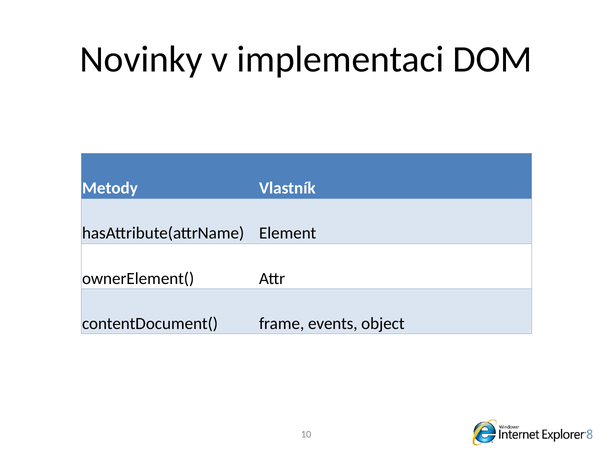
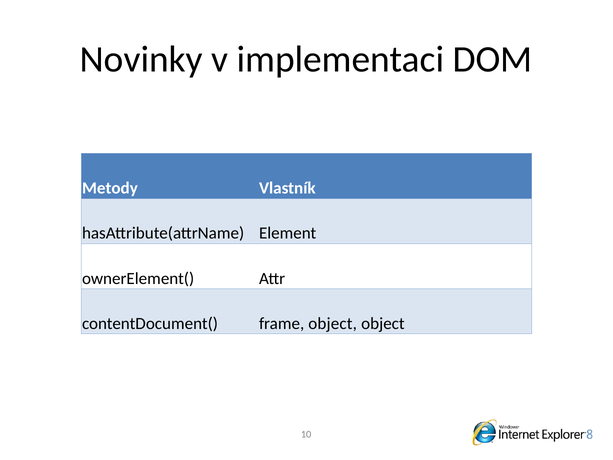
frame events: events -> object
